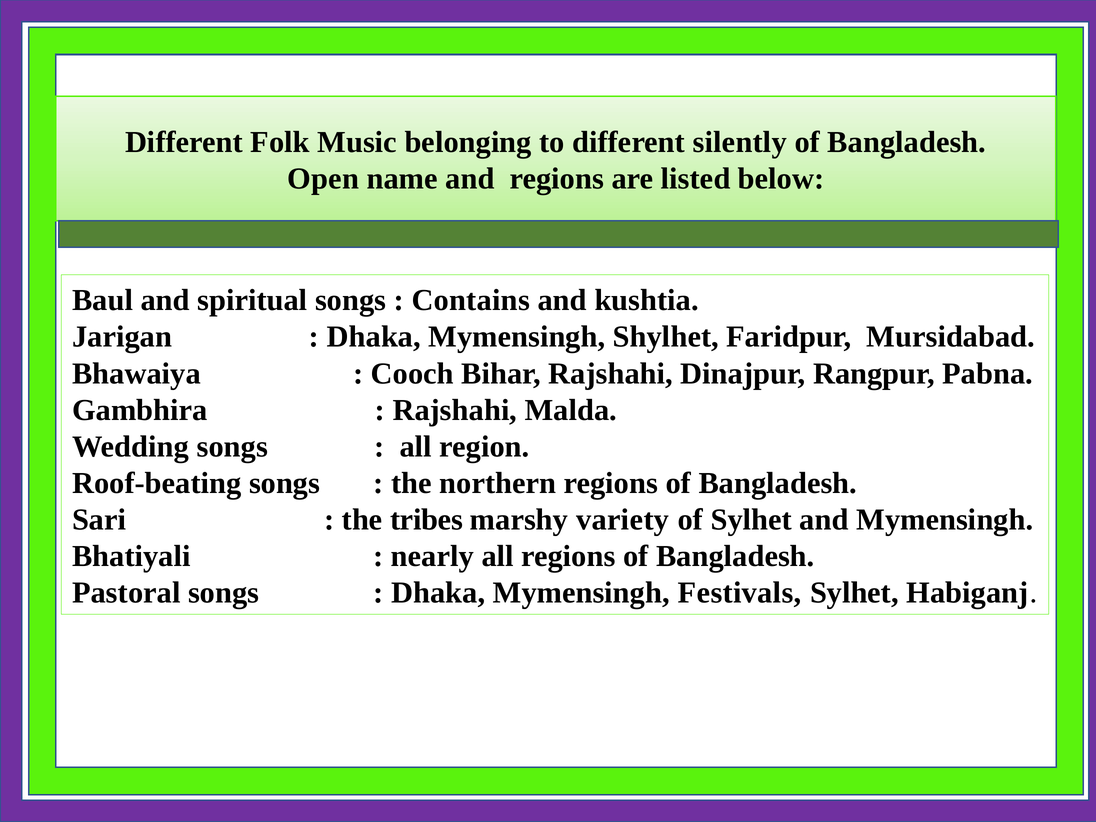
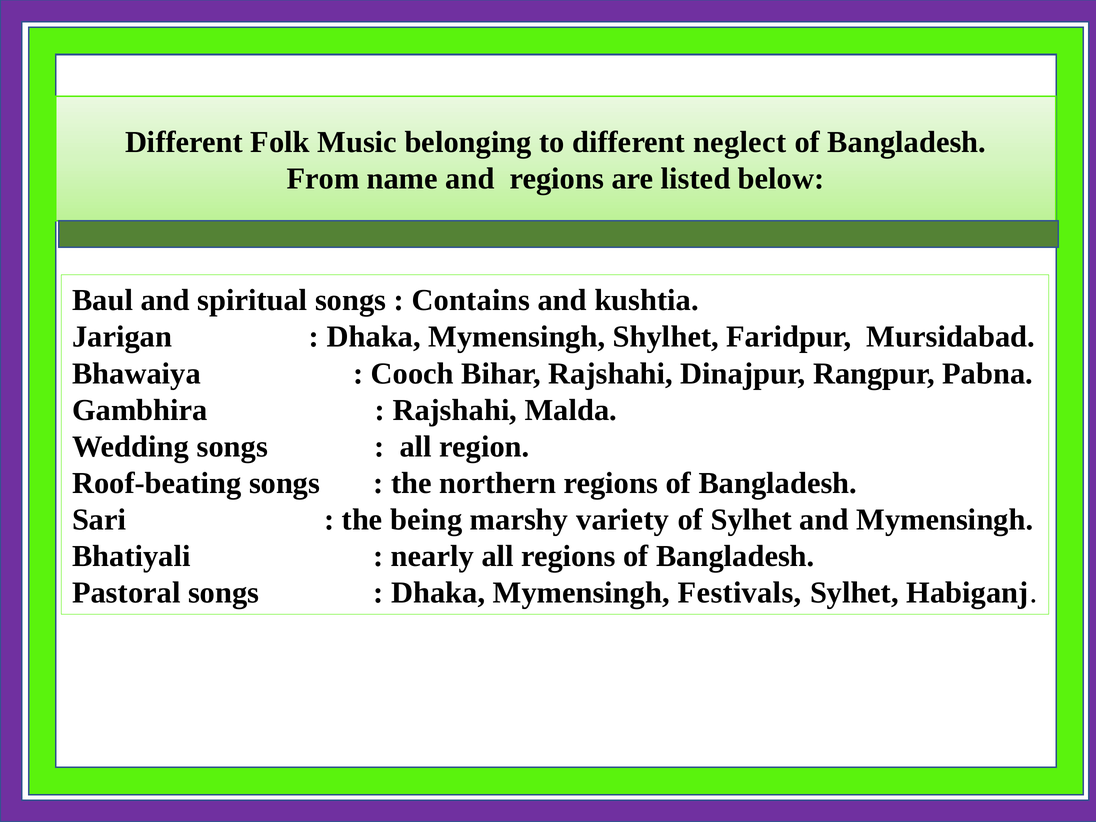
silently: silently -> neglect
Open: Open -> From
tribes: tribes -> being
